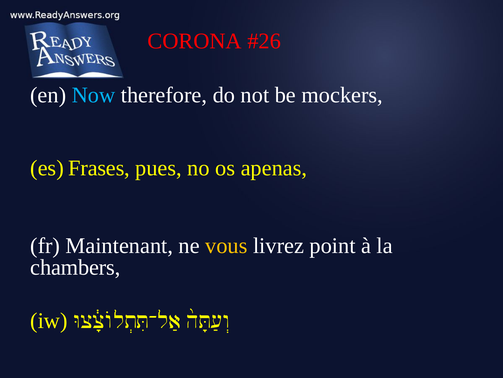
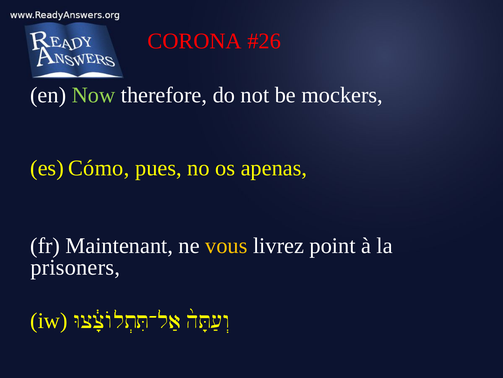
Now colour: light blue -> light green
Frases: Frases -> Cómo
chambers: chambers -> prisoners
